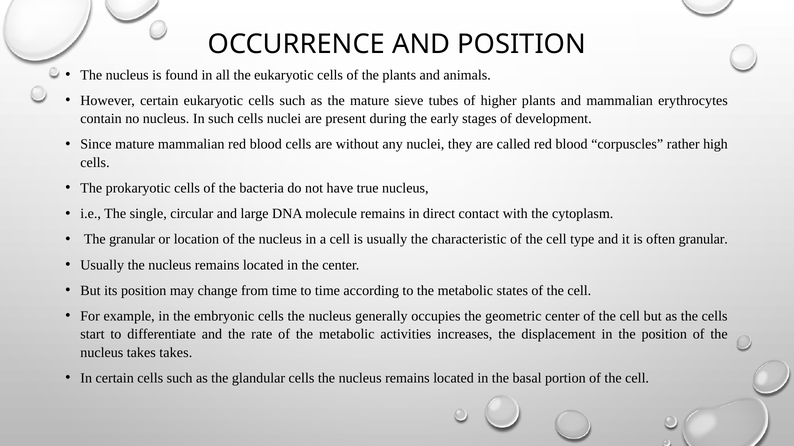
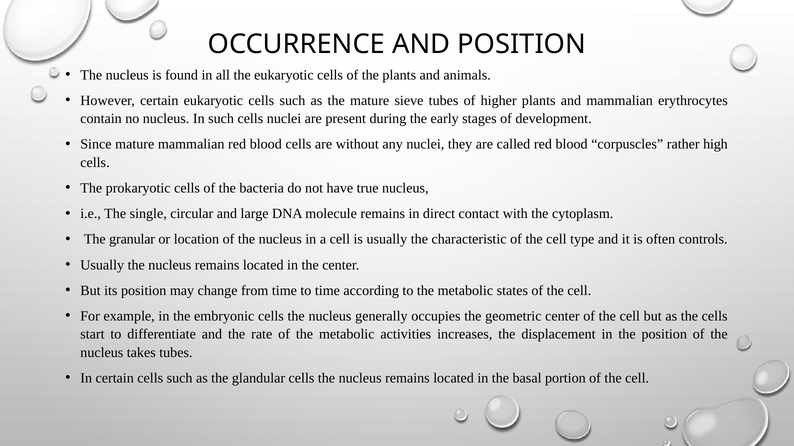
often granular: granular -> controls
takes takes: takes -> tubes
